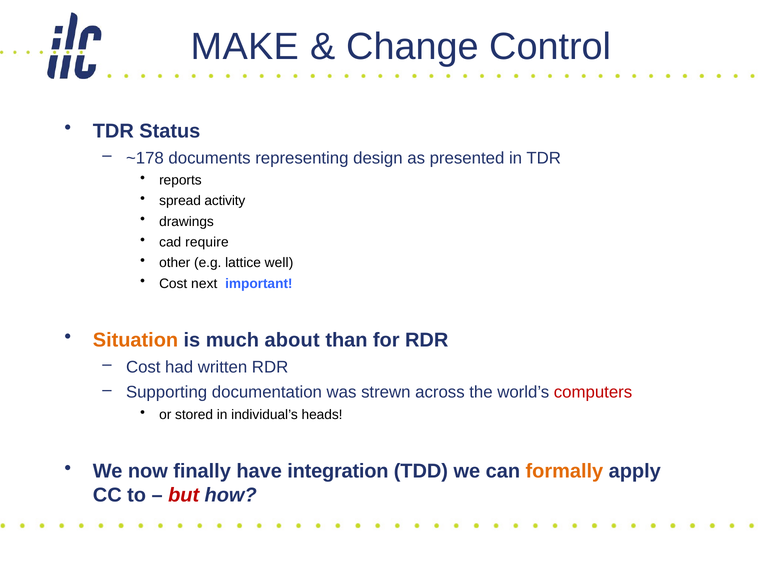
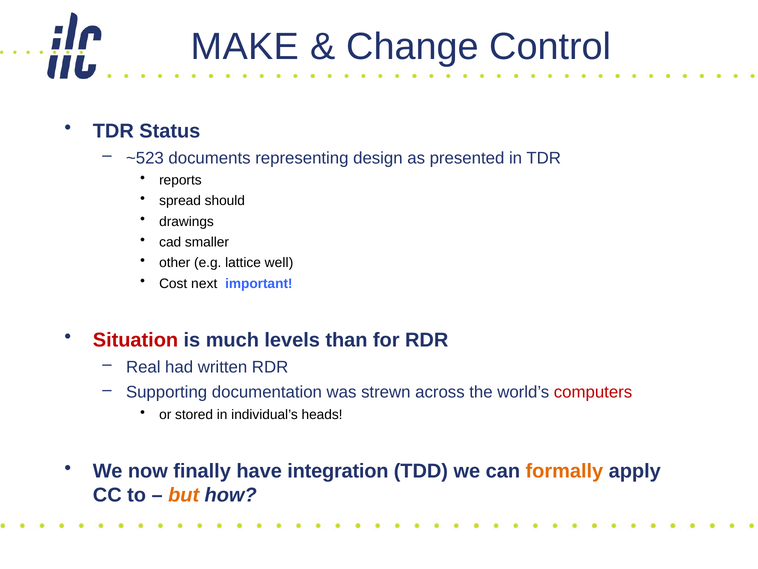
~178: ~178 -> ~523
activity: activity -> should
require: require -> smaller
Situation colour: orange -> red
about: about -> levels
Cost at (143, 367): Cost -> Real
but colour: red -> orange
